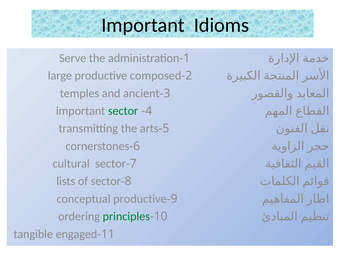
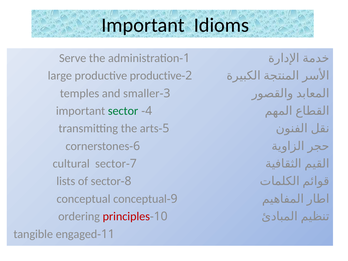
productive composed: composed -> productive
ancient: ancient -> smaller
productive at (140, 199): productive -> conceptual
principles colour: green -> red
